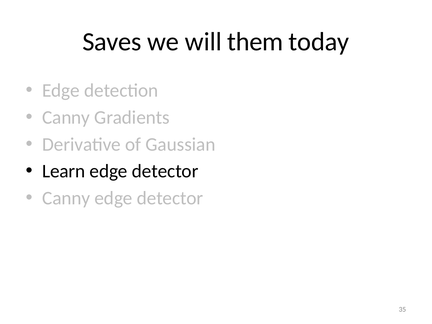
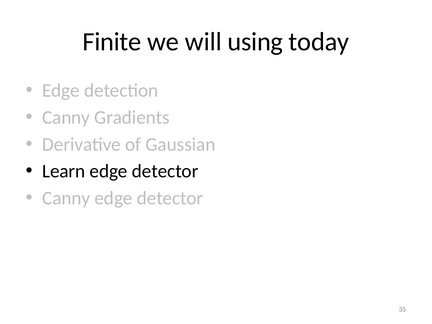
Saves: Saves -> Finite
them: them -> using
